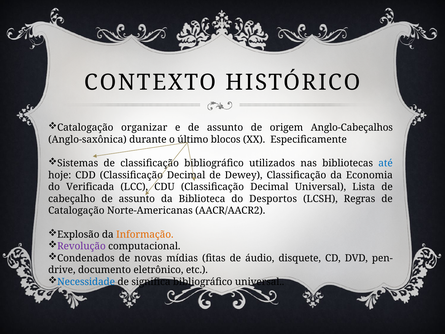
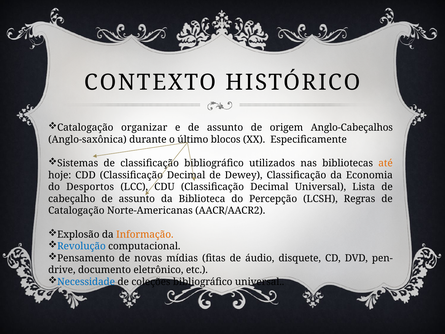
até colour: blue -> orange
Verificada: Verificada -> Desportos
Desportos: Desportos -> Percepção
Revolução colour: purple -> blue
Condenados: Condenados -> Pensamento
significa: significa -> coleções
